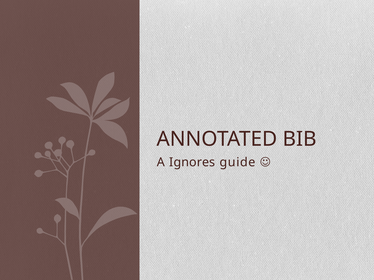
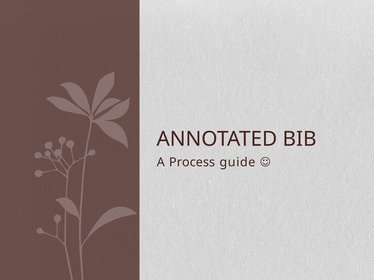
Ignores: Ignores -> Process
